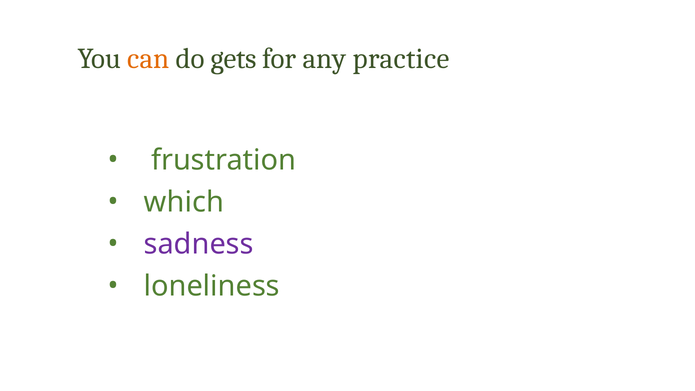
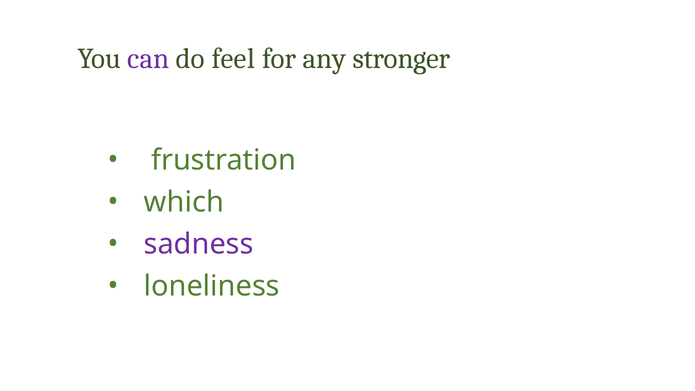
can colour: orange -> purple
gets: gets -> feel
practice: practice -> stronger
